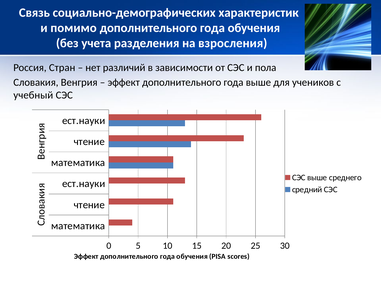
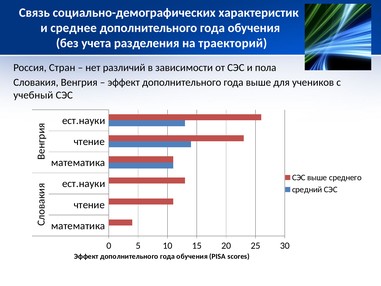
помимо: помимо -> среднее
взросления: взросления -> траекторий
